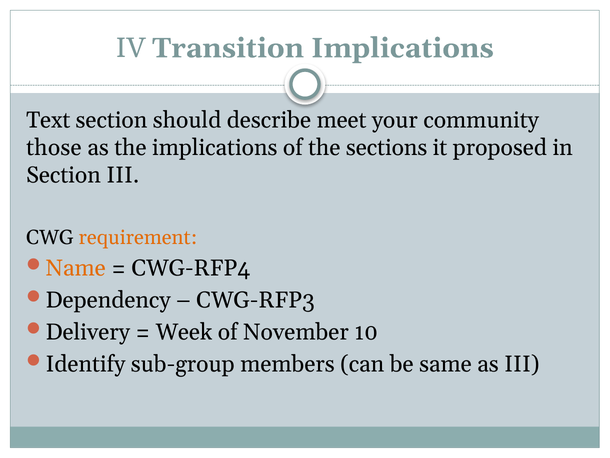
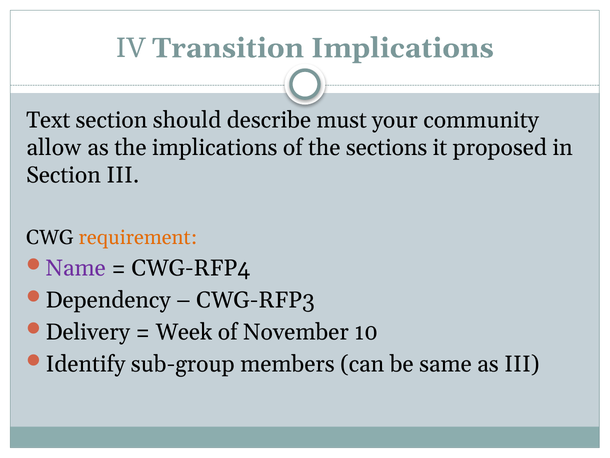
meet: meet -> must
those: those -> allow
Name colour: orange -> purple
